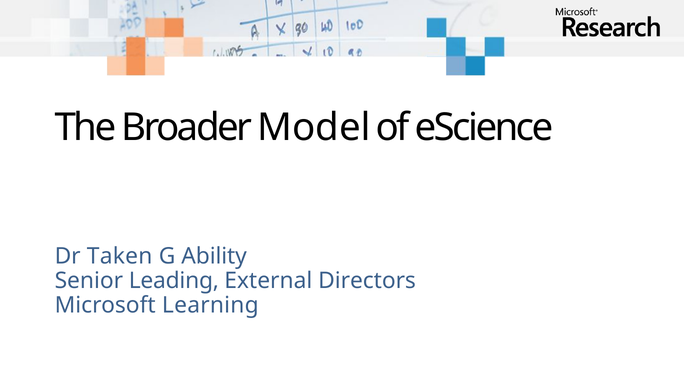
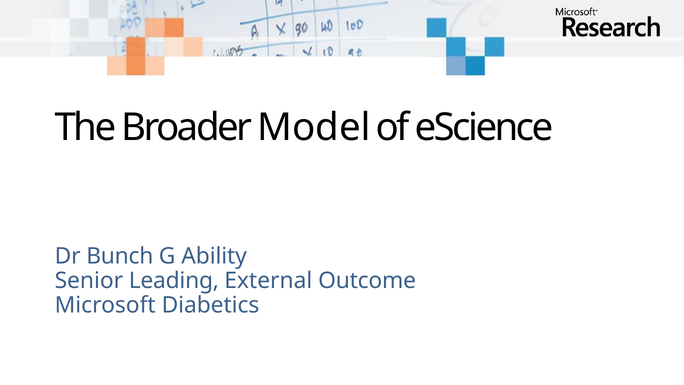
Taken: Taken -> Bunch
Directors: Directors -> Outcome
Learning: Learning -> Diabetics
